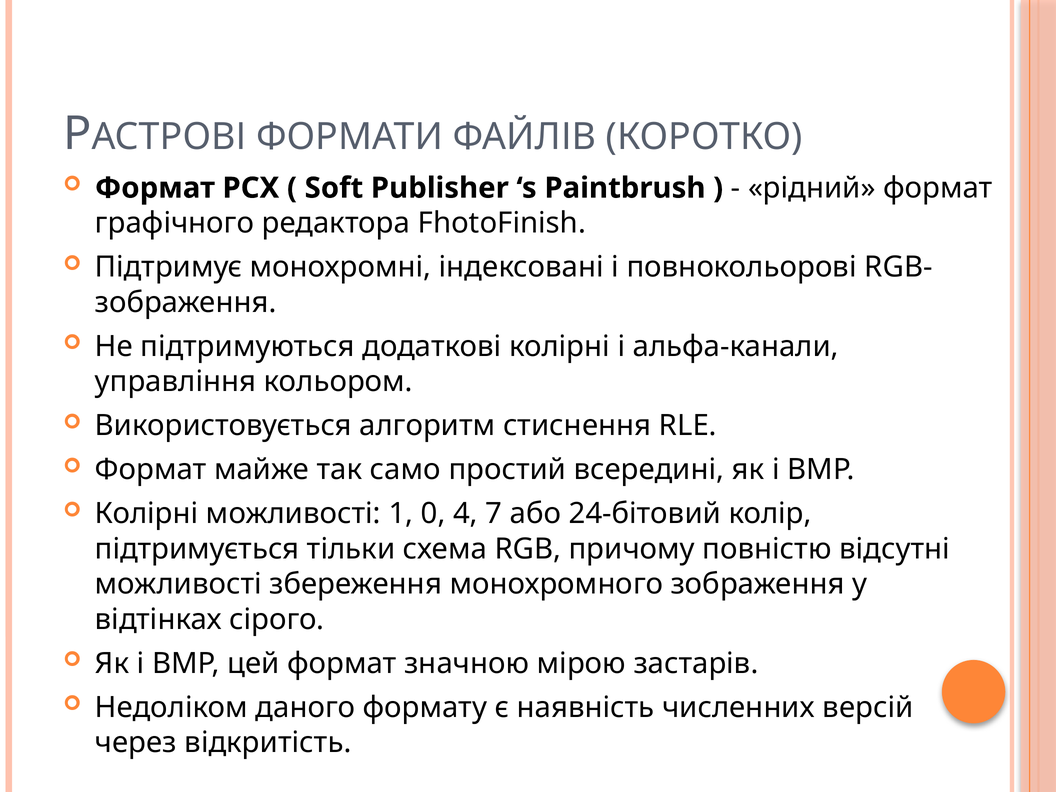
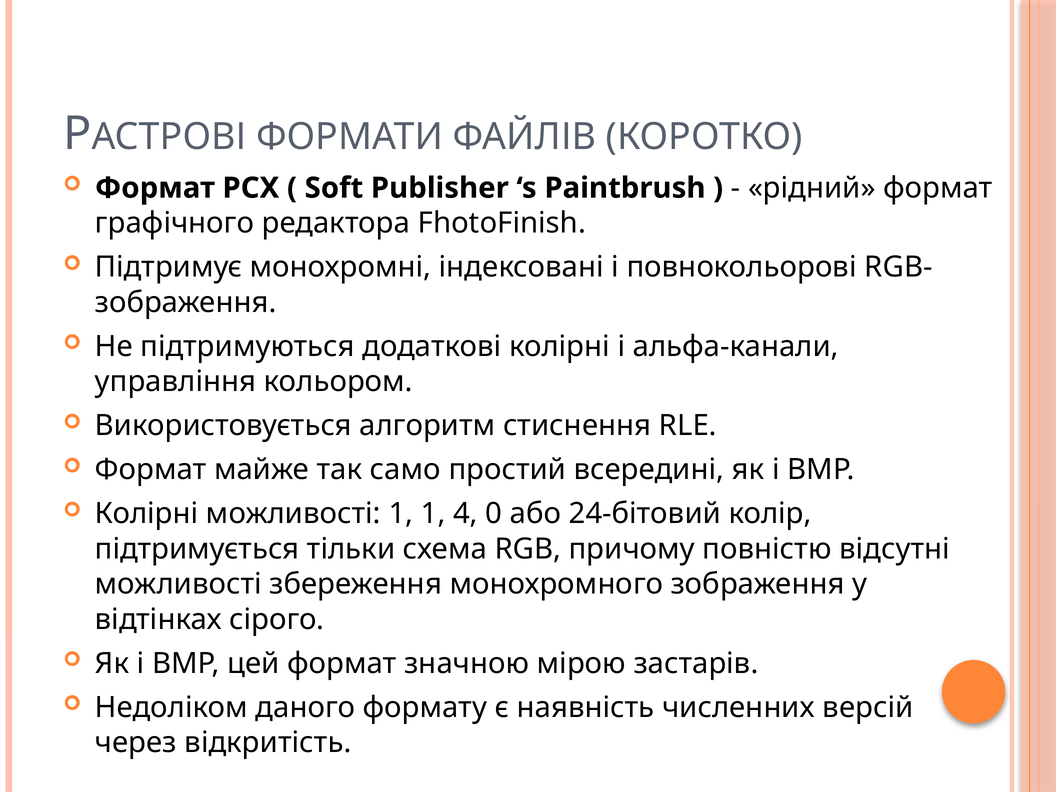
1 0: 0 -> 1
7: 7 -> 0
